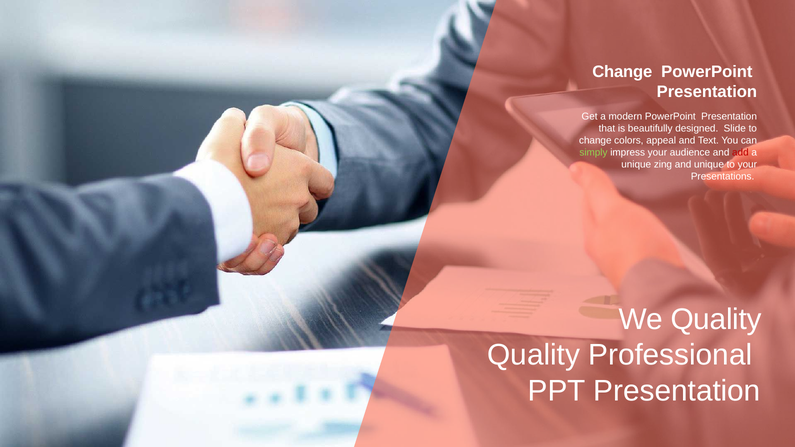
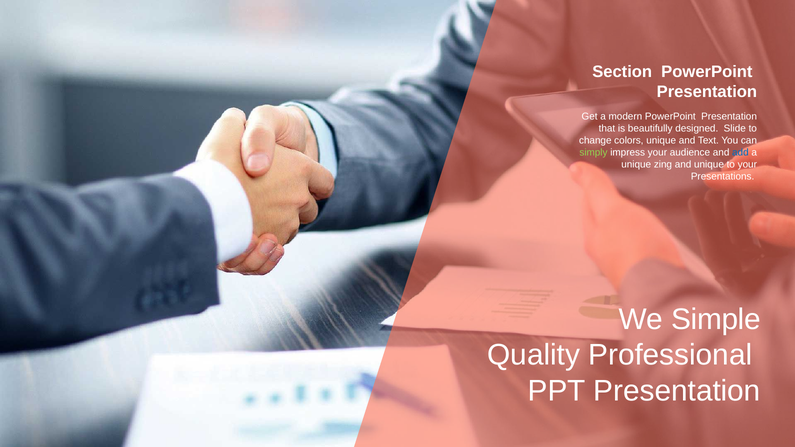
Change at (622, 72): Change -> Section
colors appeal: appeal -> unique
add colour: red -> blue
We Quality: Quality -> Simple
